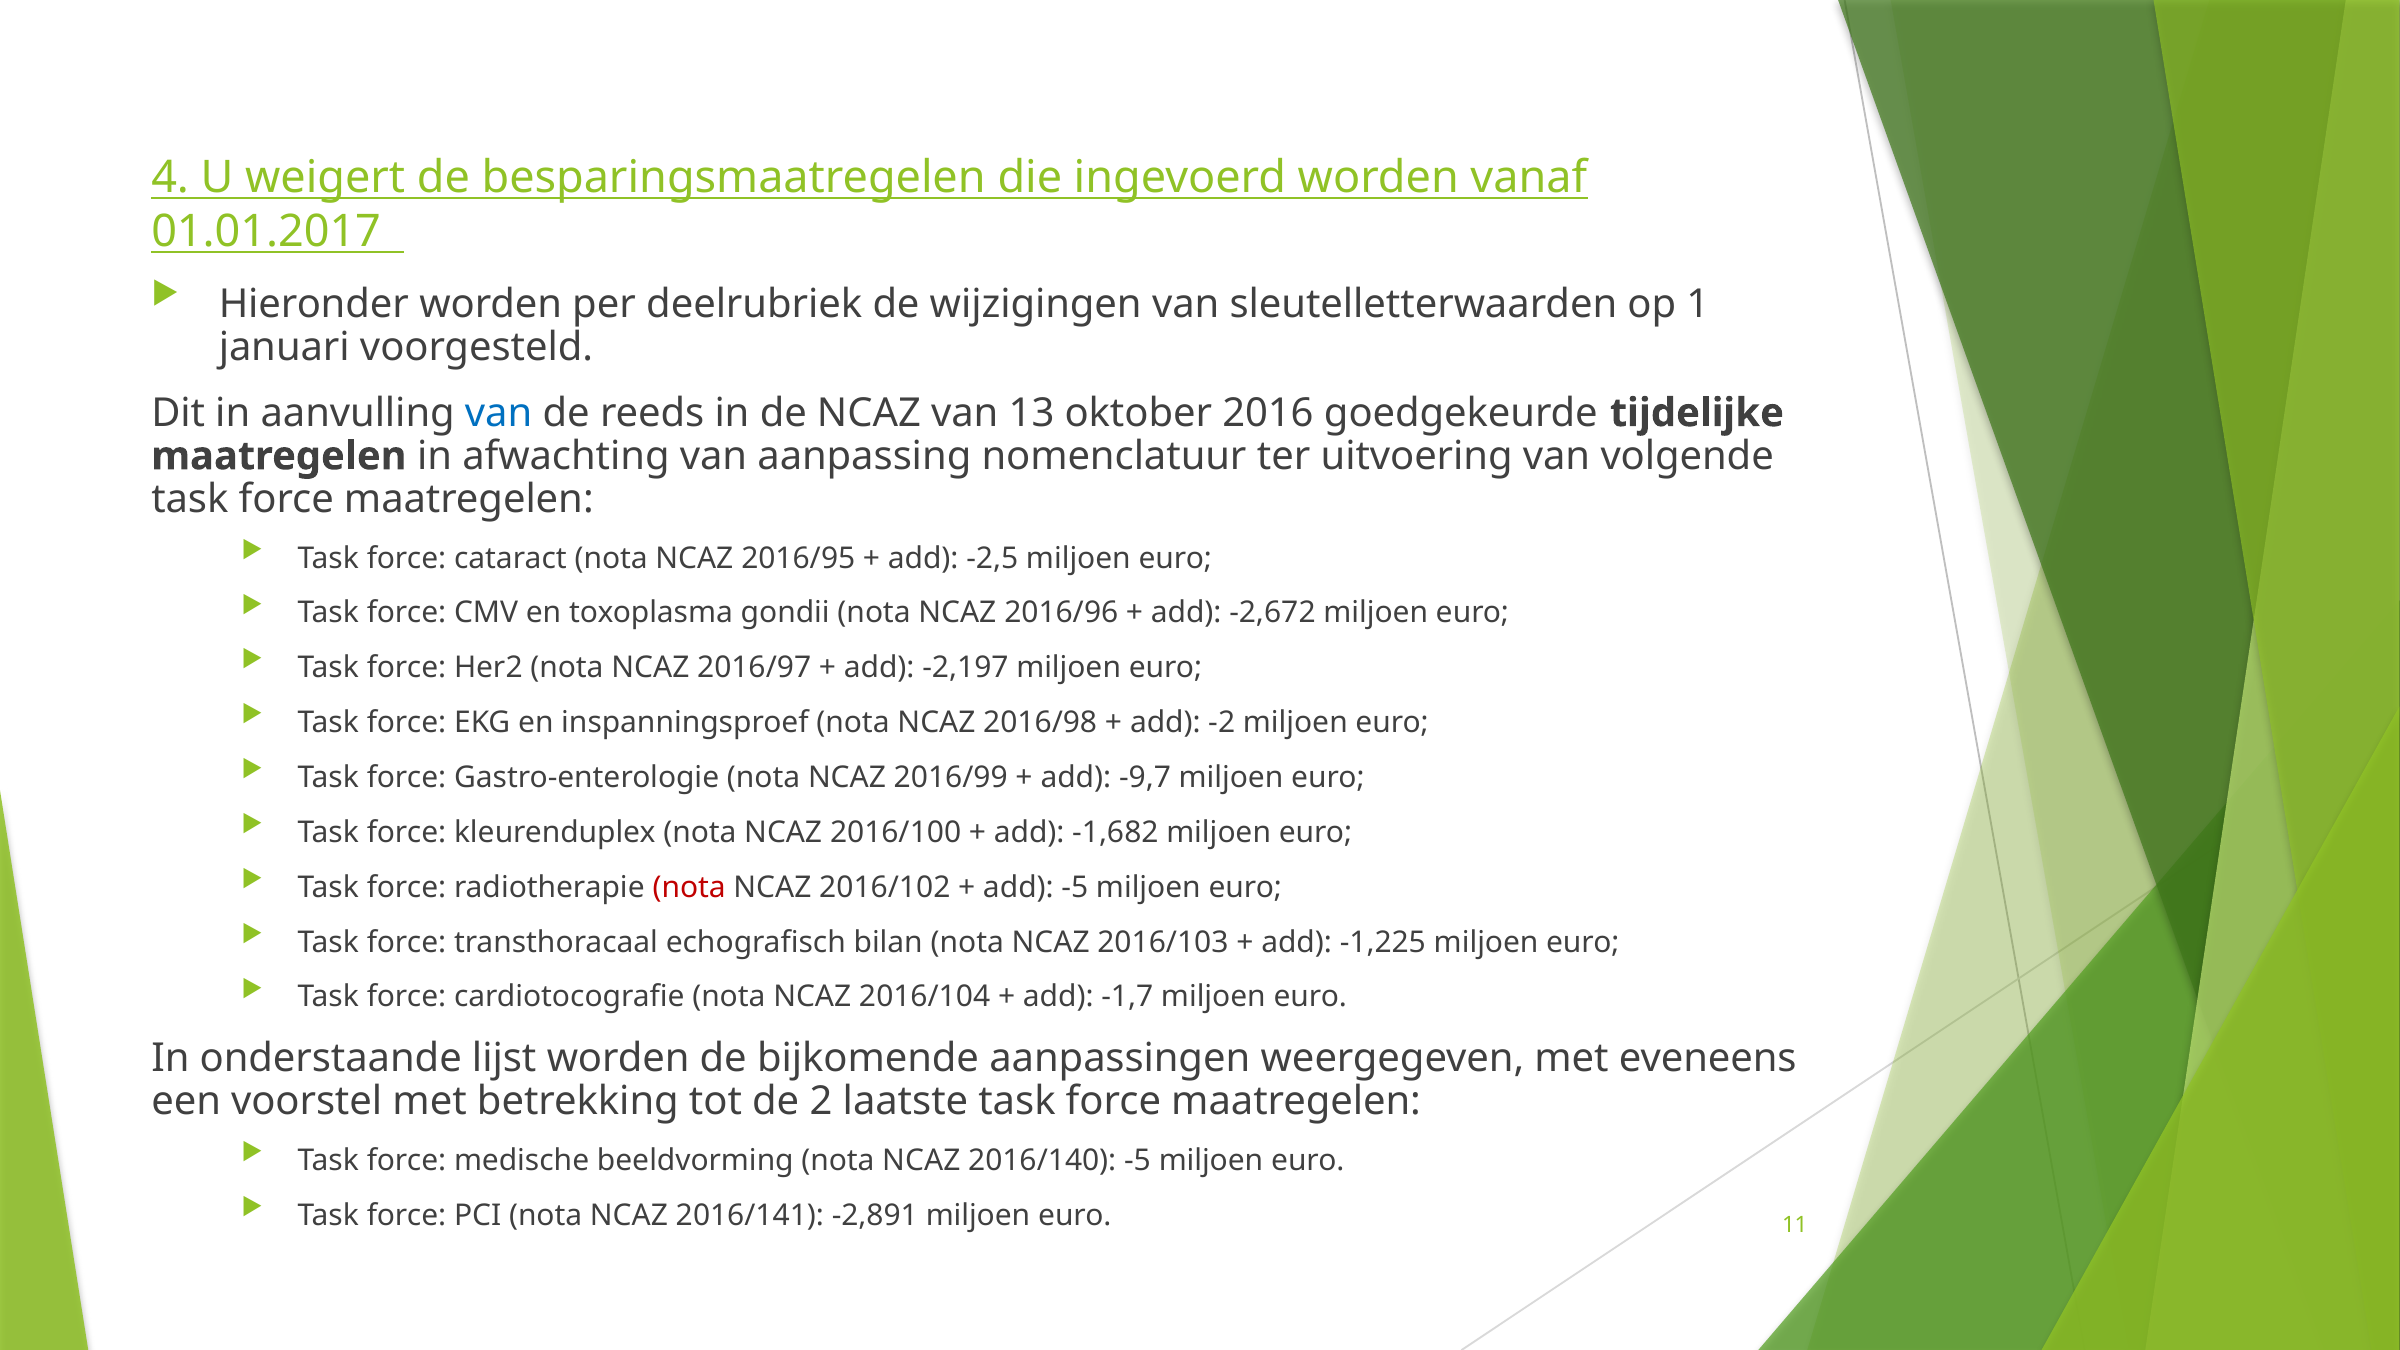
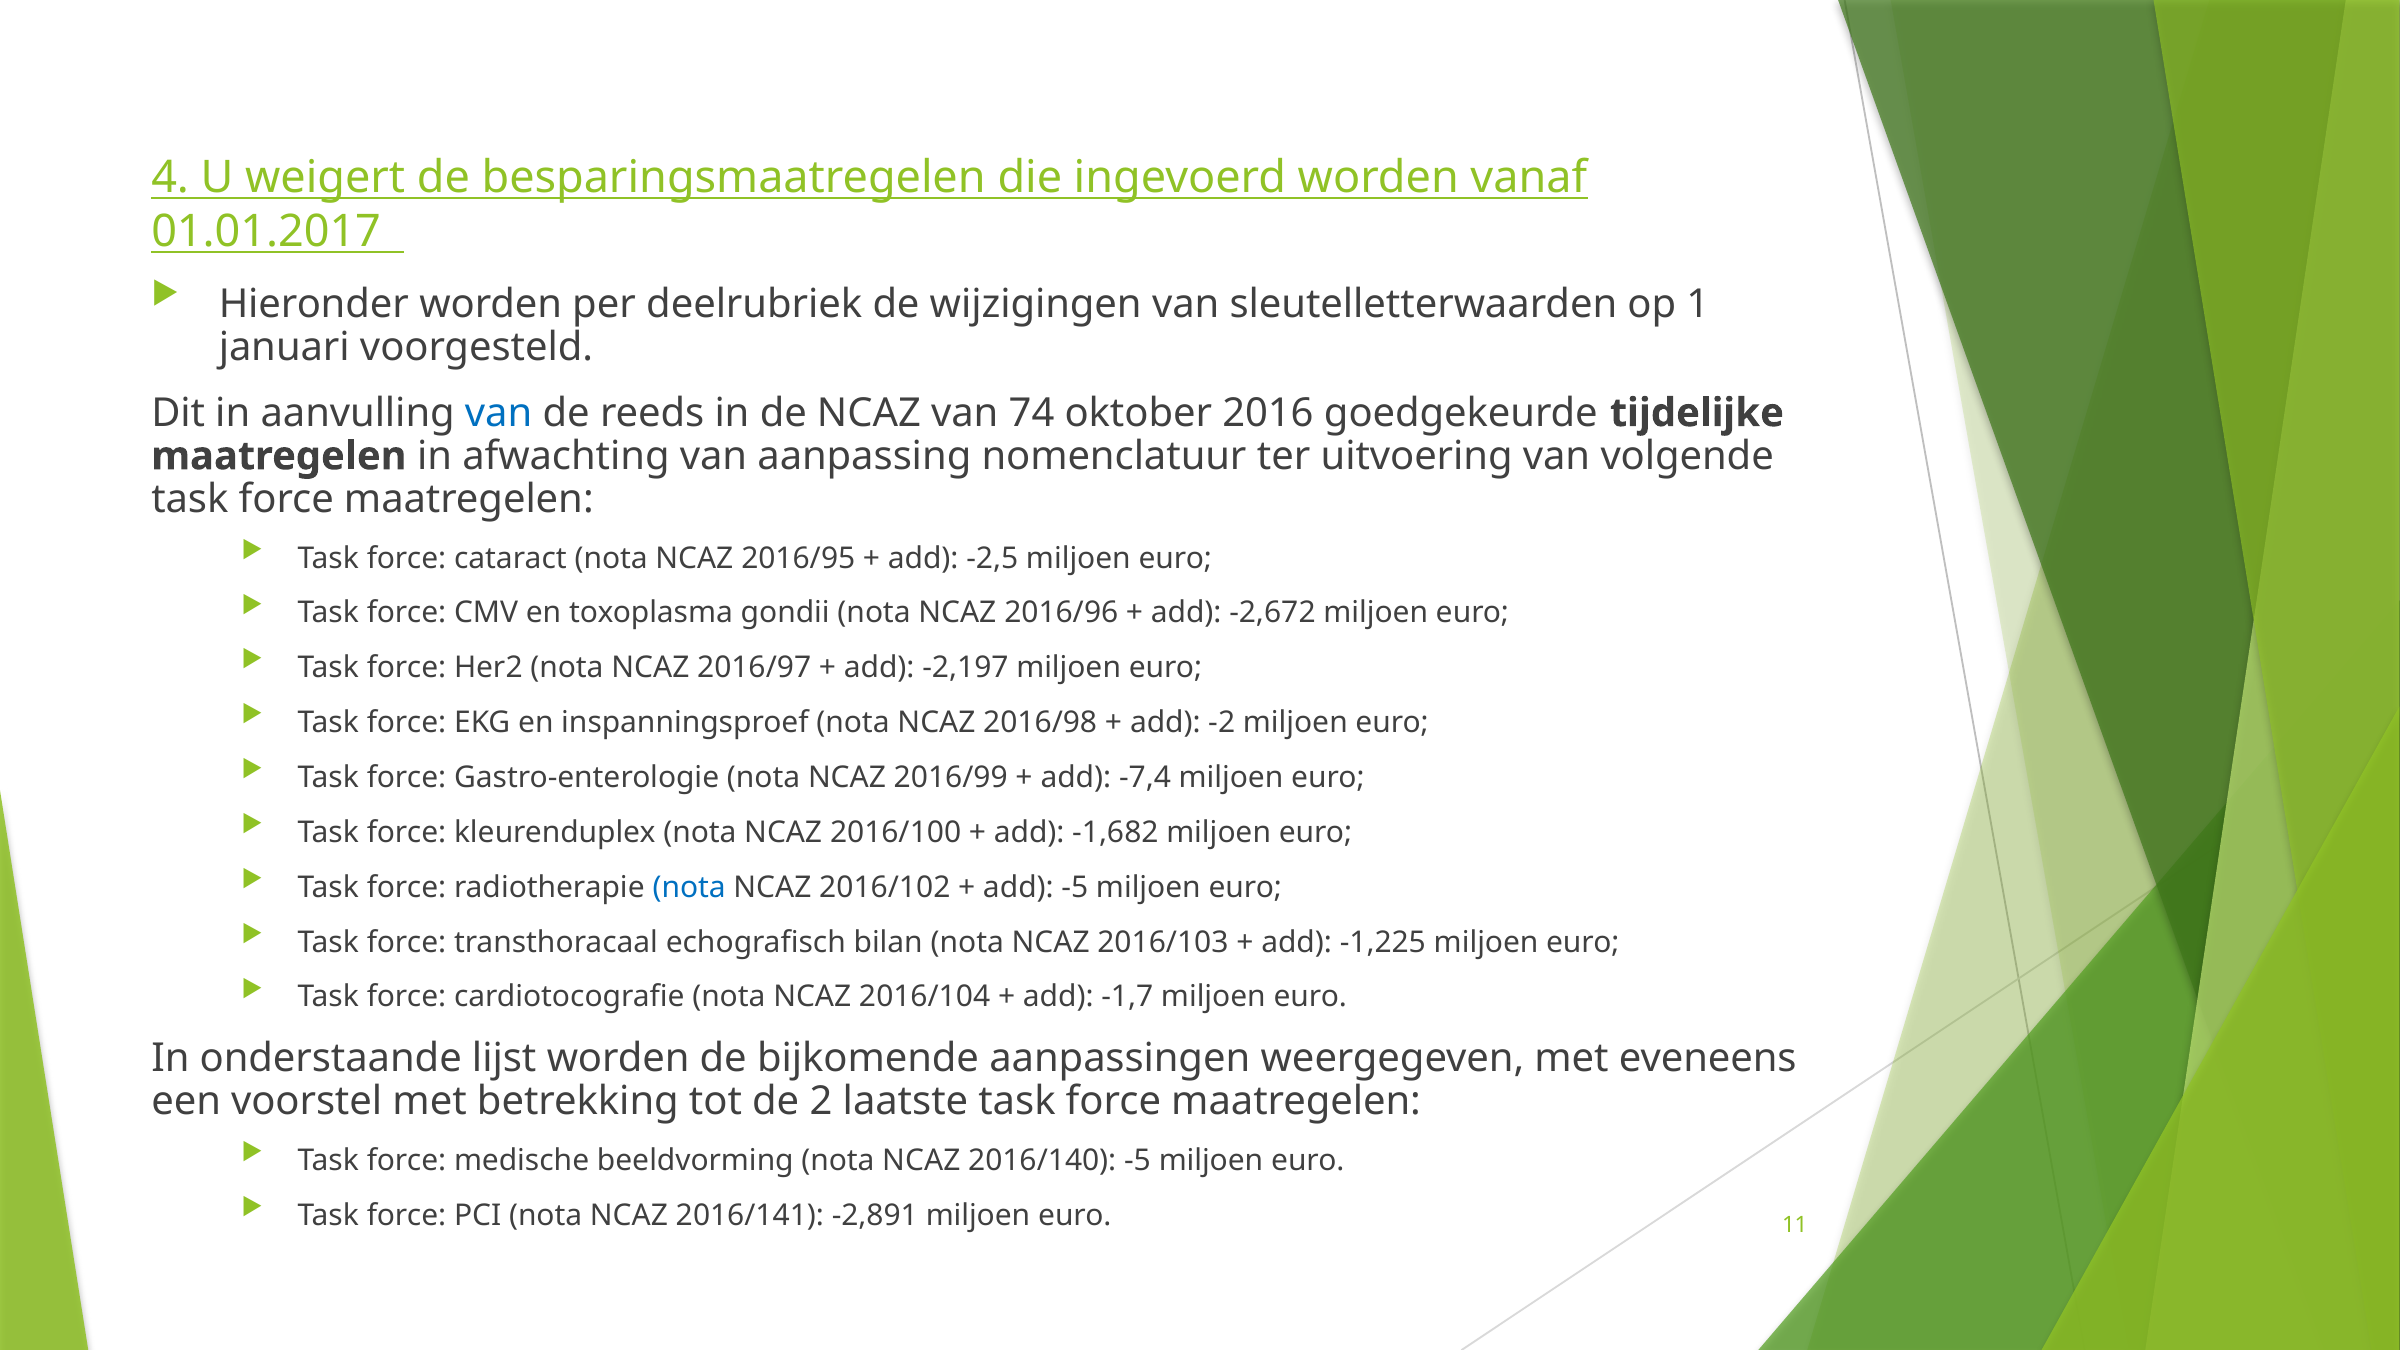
13: 13 -> 74
-9,7: -9,7 -> -7,4
nota at (689, 887) colour: red -> blue
